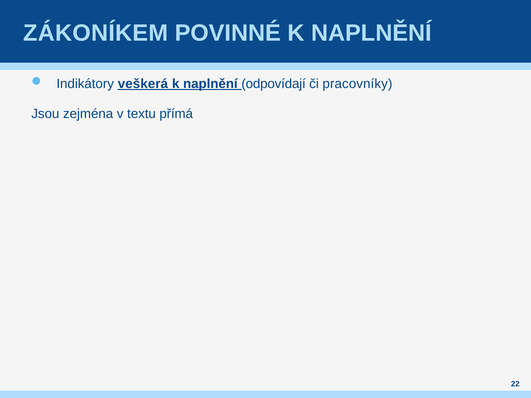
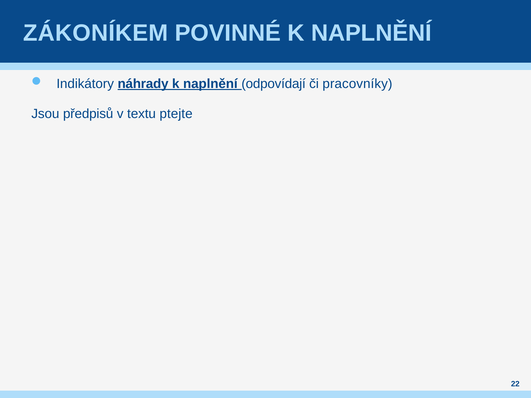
veškerá: veškerá -> náhrady
zejména: zejména -> předpisů
přímá: přímá -> ptejte
